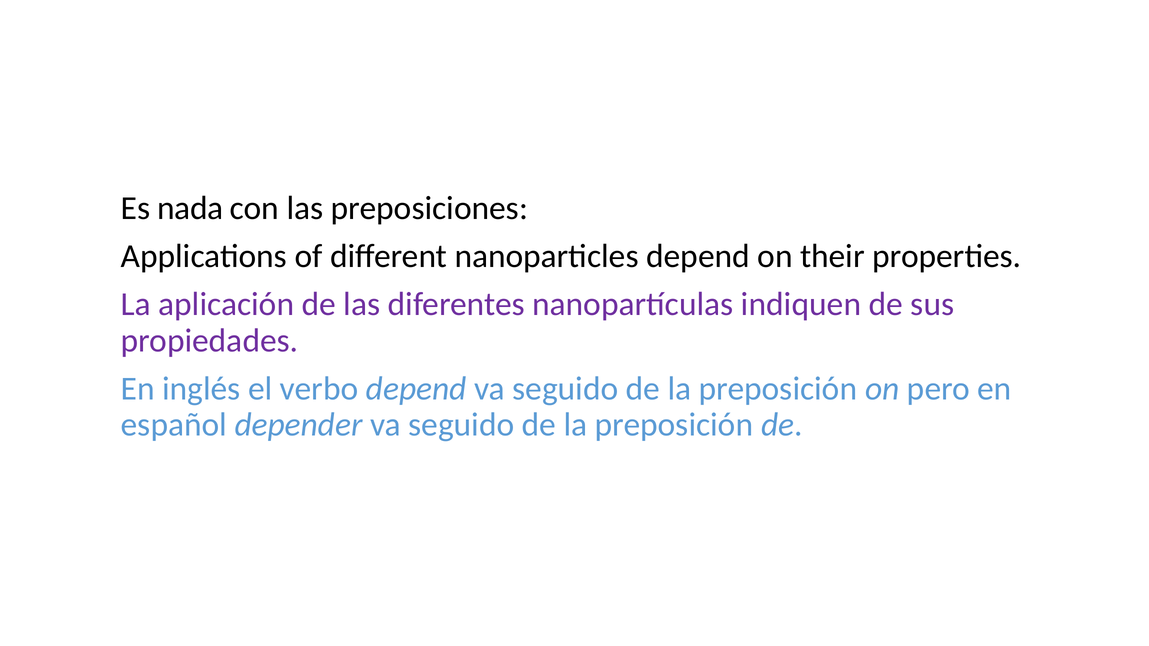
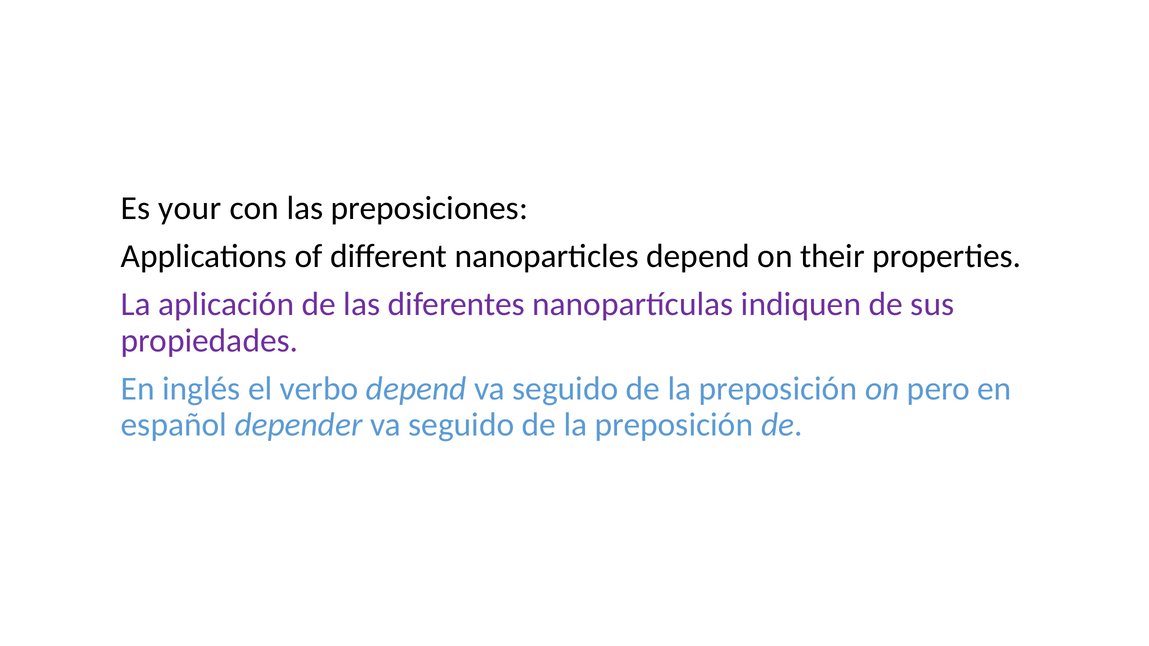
nada: nada -> your
